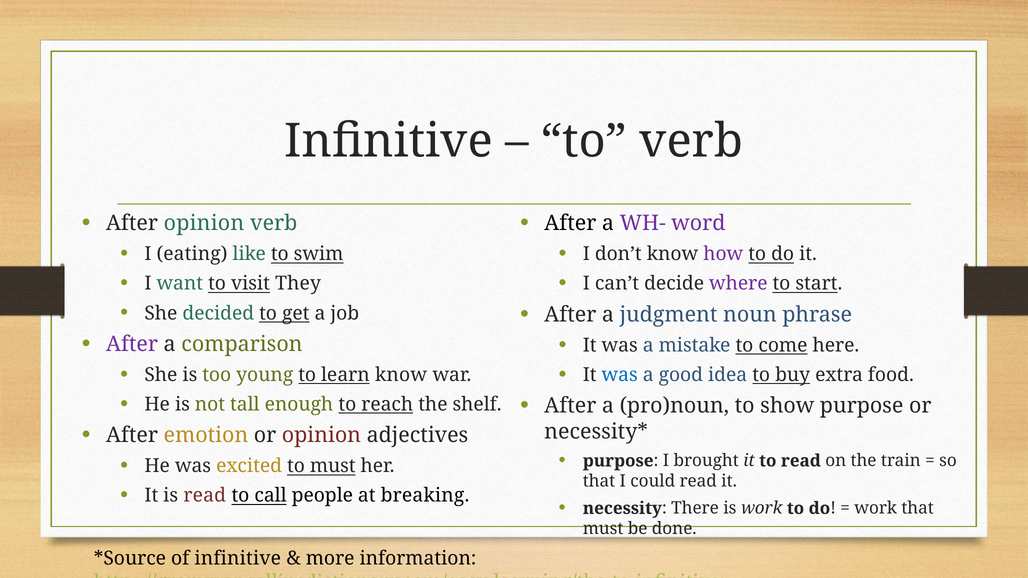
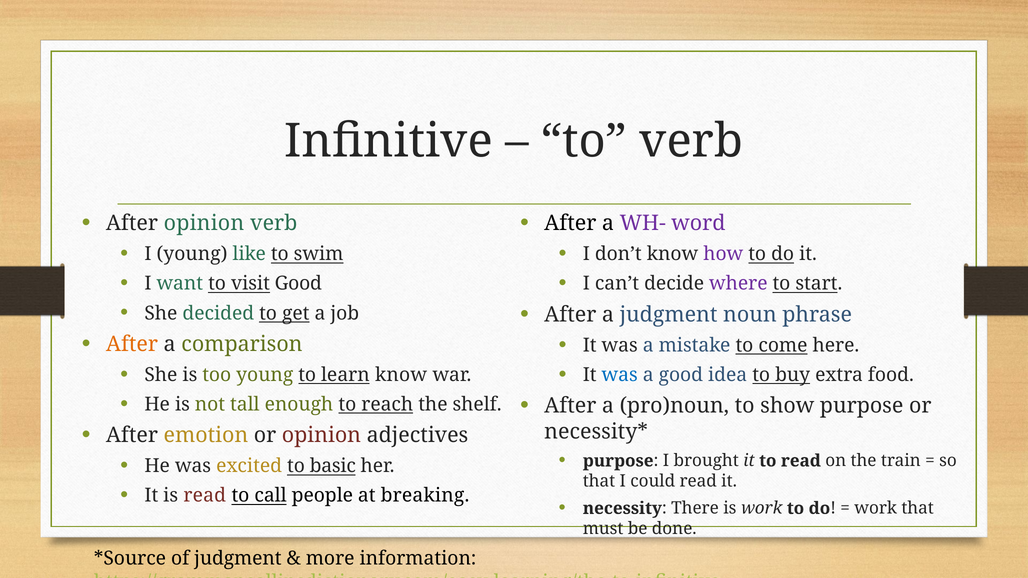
I eating: eating -> young
visit They: They -> Good
After at (132, 344) colour: purple -> orange
to must: must -> basic
of infinitive: infinitive -> judgment
